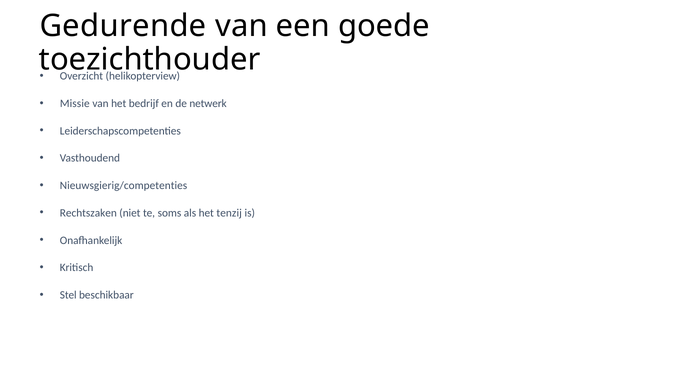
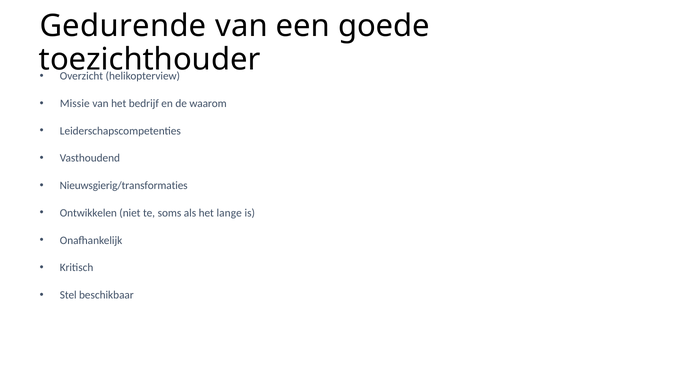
netwerk: netwerk -> waarom
Nieuwsgierig/competenties: Nieuwsgierig/competenties -> Nieuwsgierig/transformaties
Rechtszaken: Rechtszaken -> Ontwikkelen
tenzij: tenzij -> lange
